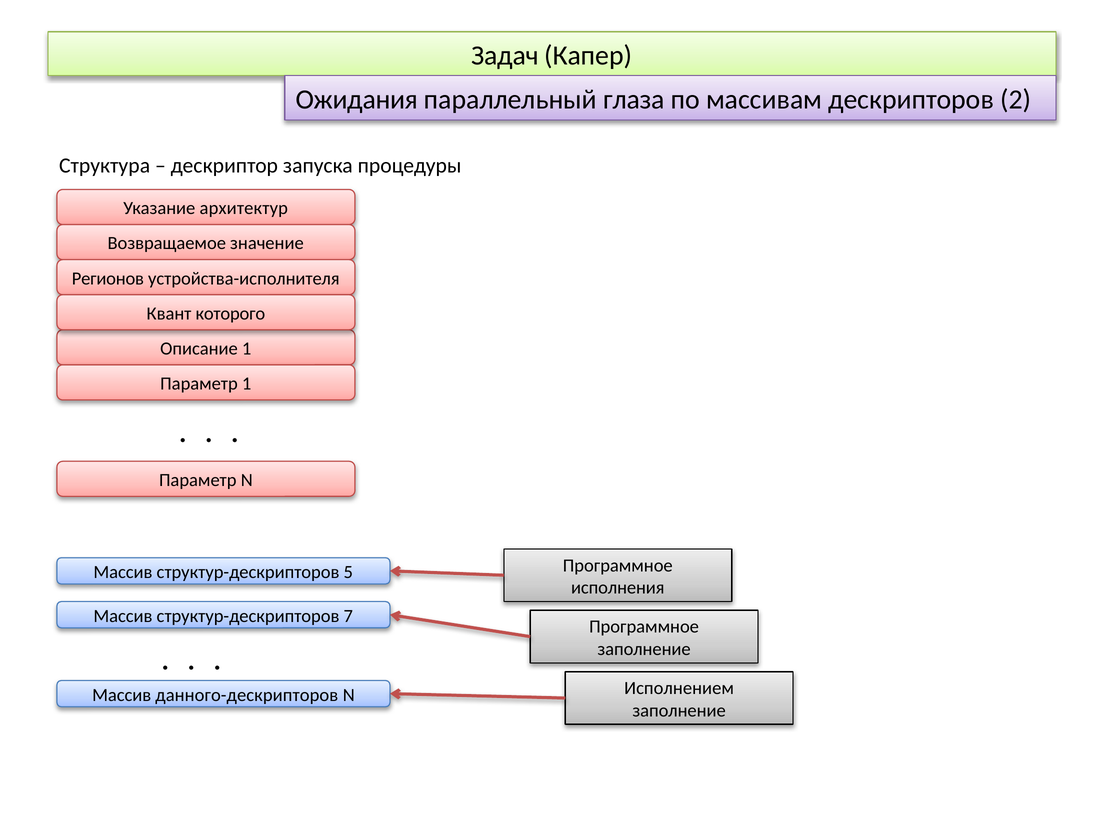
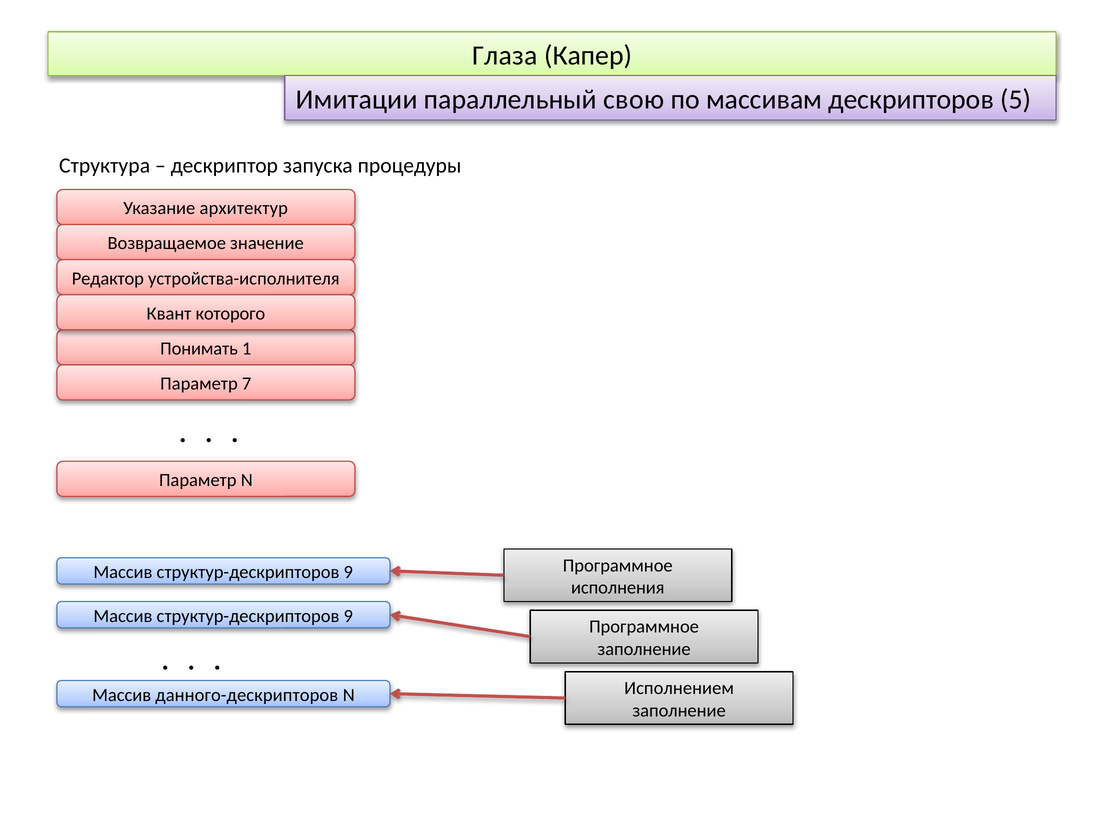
Задач: Задач -> Глаза
Ожидания: Ожидания -> Имитации
глаза: глаза -> свою
2: 2 -> 5
Регионов: Регионов -> Редактор
Описание: Описание -> Понимать
Параметр 1: 1 -> 7
5 at (348, 572): 5 -> 9
7 at (348, 616): 7 -> 9
